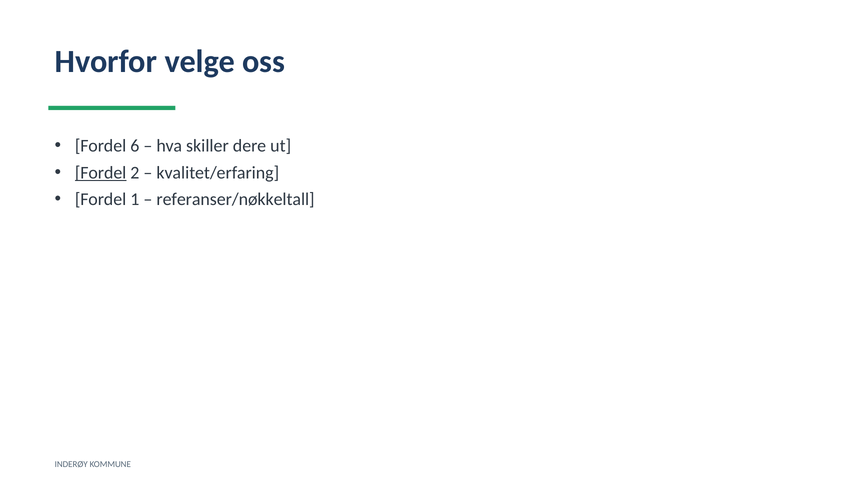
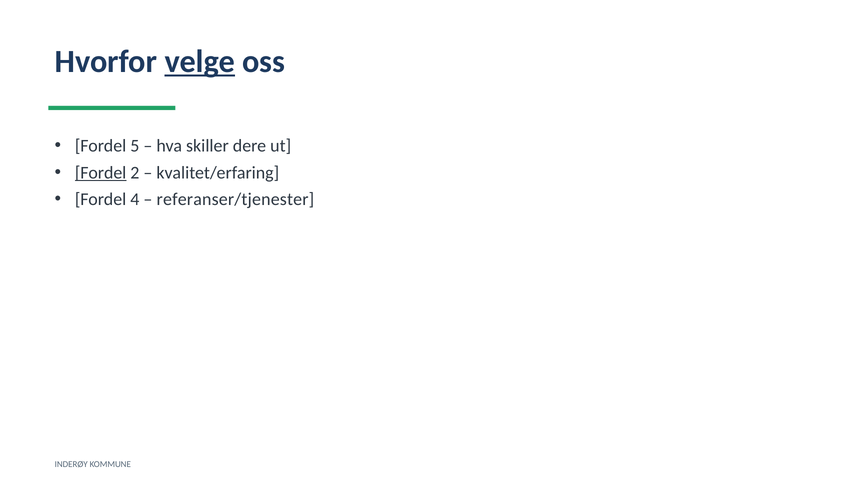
velge underline: none -> present
6: 6 -> 5
1: 1 -> 4
referanser/nøkkeltall: referanser/nøkkeltall -> referanser/tjenester
